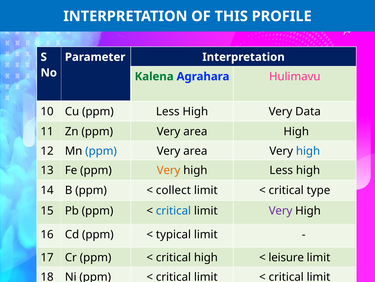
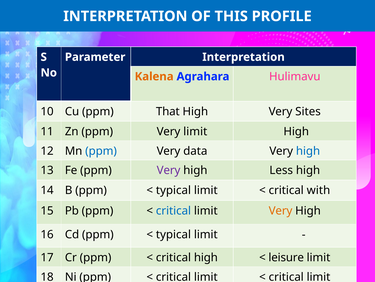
Kalena colour: green -> orange
ppm Less: Less -> That
Data: Data -> Sites
Zn ppm Very area: area -> limit
area at (195, 151): area -> data
Very at (169, 170) colour: orange -> purple
collect at (173, 190): collect -> typical
type: type -> with
Very at (281, 210) colour: purple -> orange
